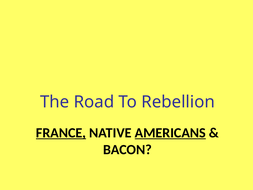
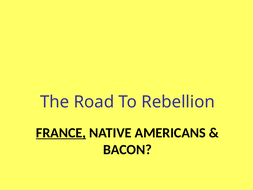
AMERICANS underline: present -> none
